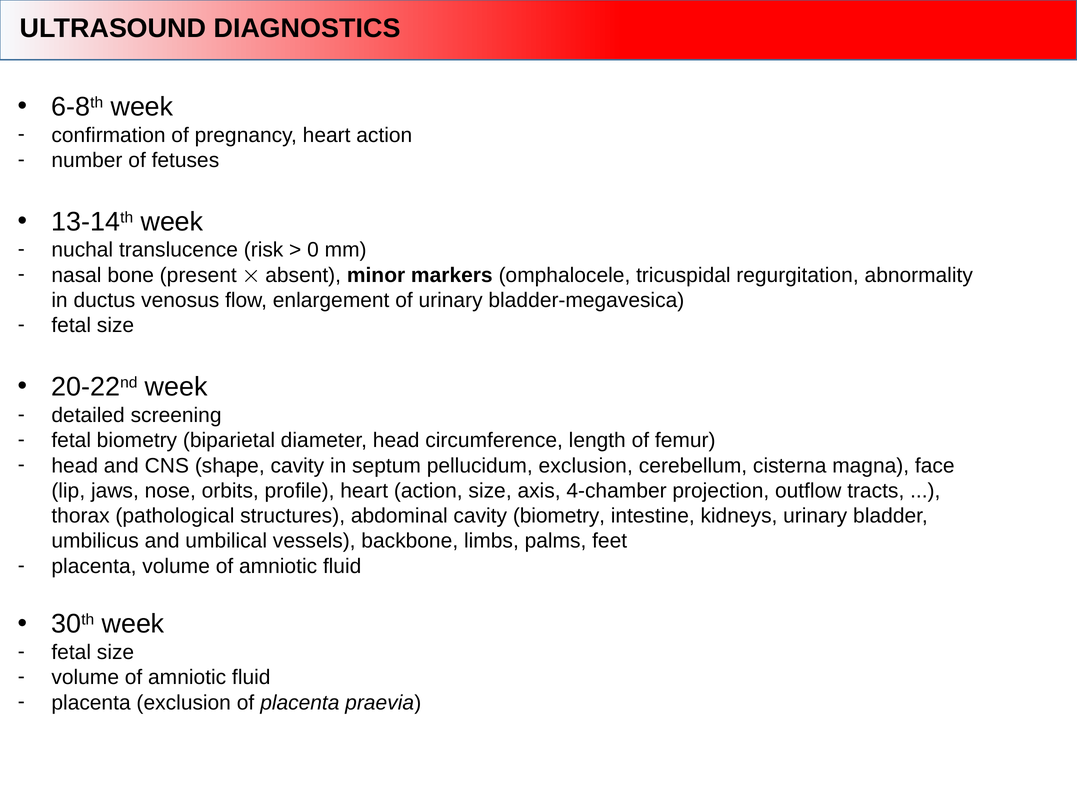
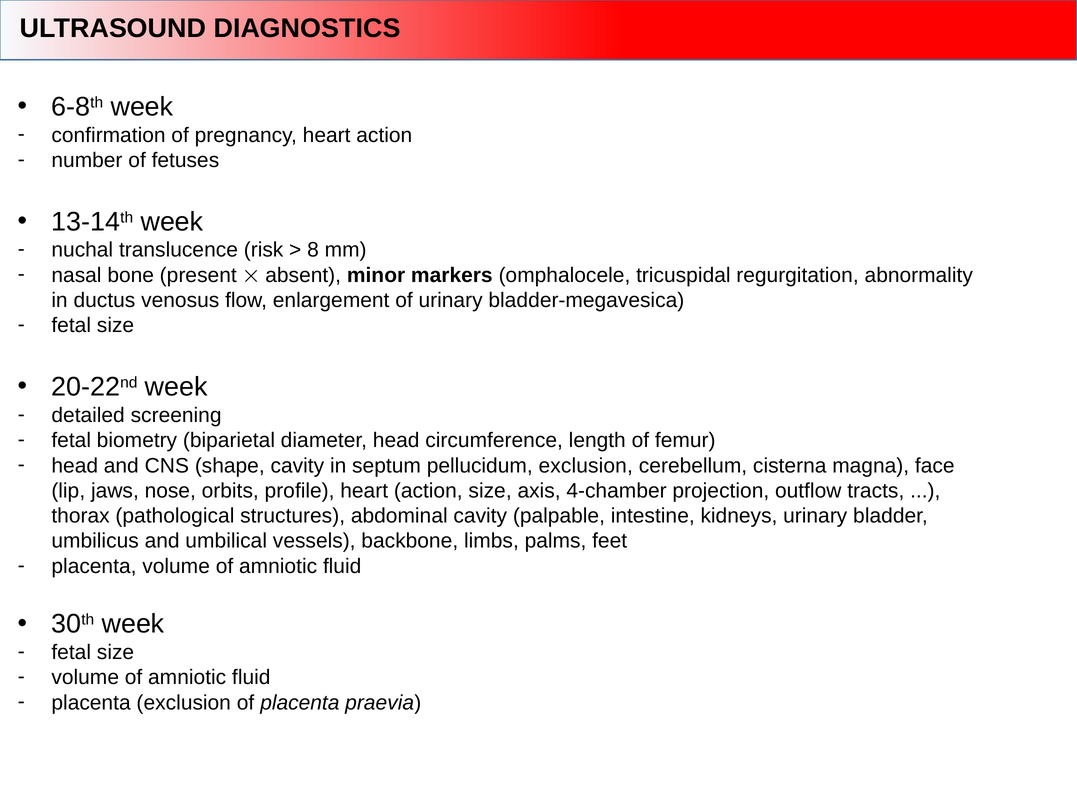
0: 0 -> 8
cavity biometry: biometry -> palpable
